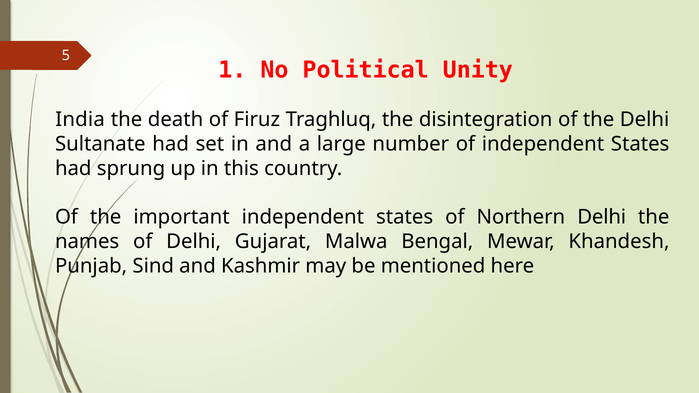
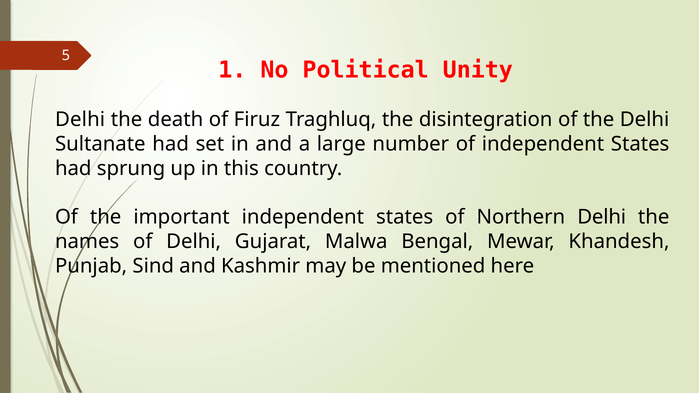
India at (80, 119): India -> Delhi
